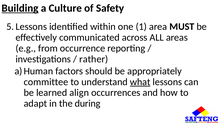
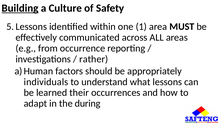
committee: committee -> individuals
what underline: present -> none
align: align -> their
